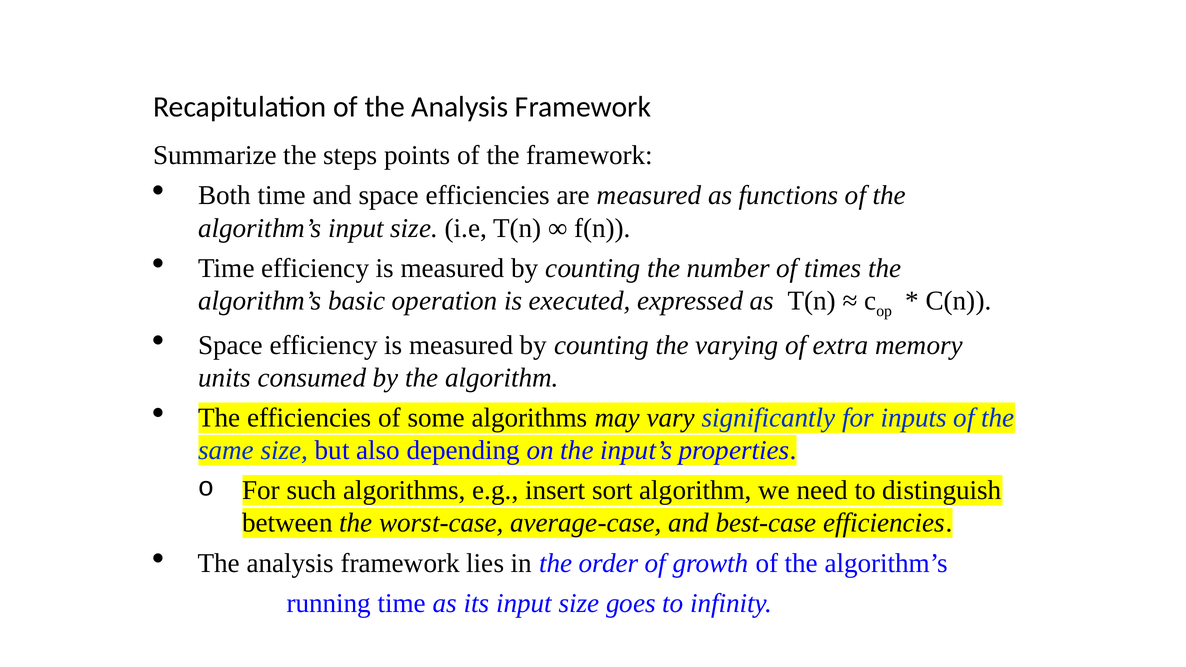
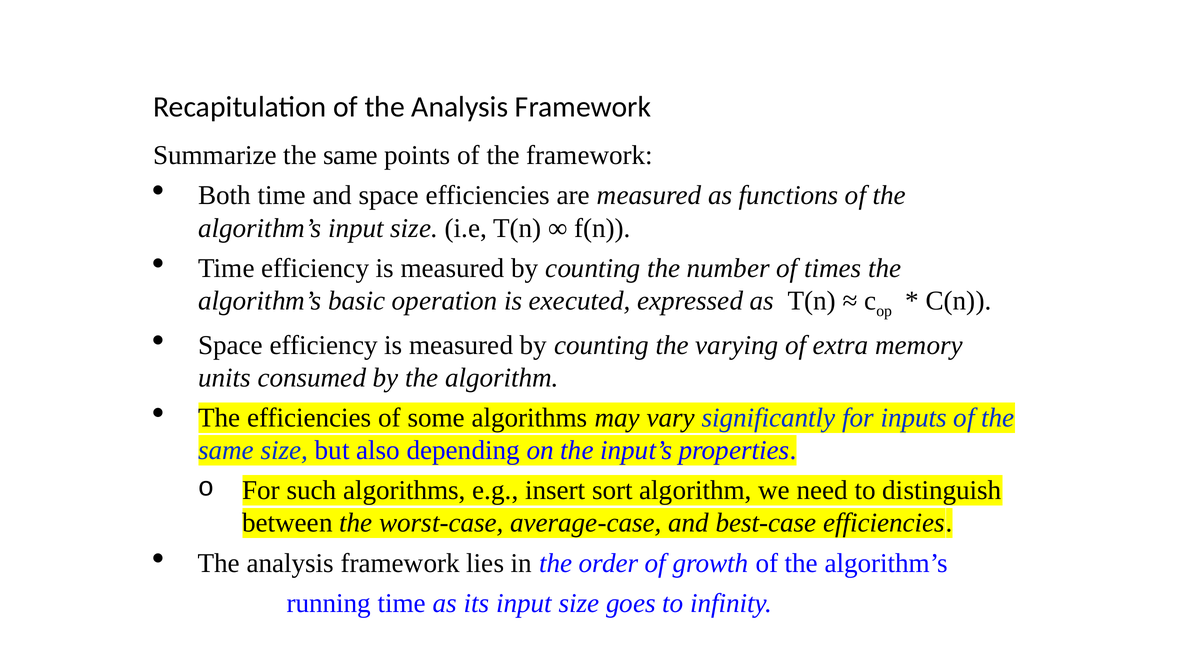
Summarize the steps: steps -> same
